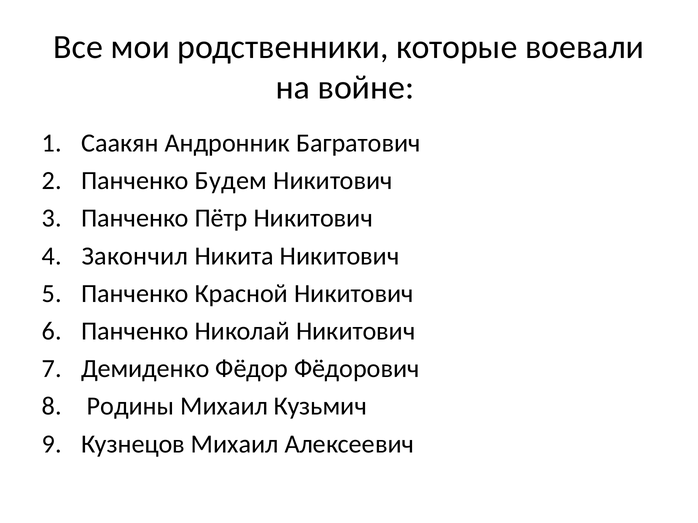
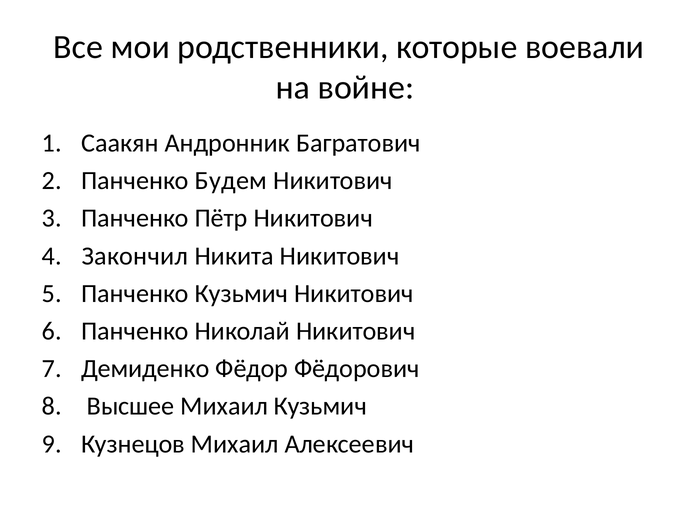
Панченко Красной: Красной -> Кузьмич
Родины: Родины -> Высшее
